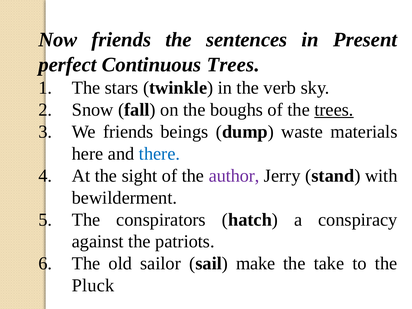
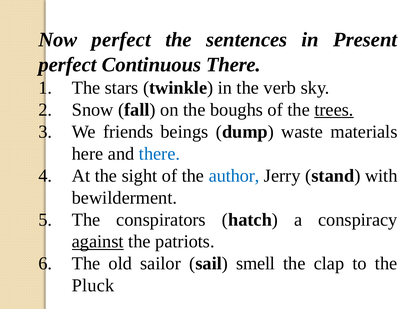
Now friends: friends -> perfect
Continuous Trees: Trees -> There
author colour: purple -> blue
against underline: none -> present
make: make -> smell
take: take -> clap
